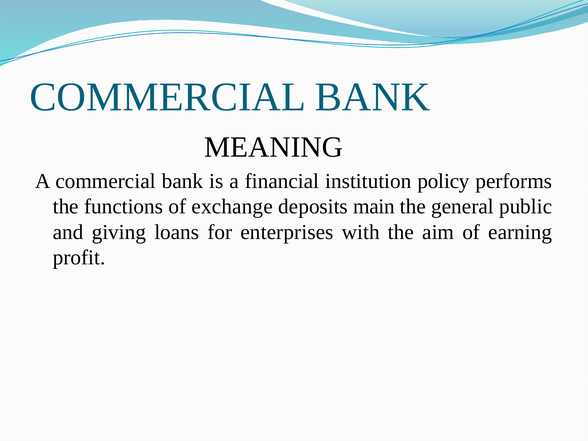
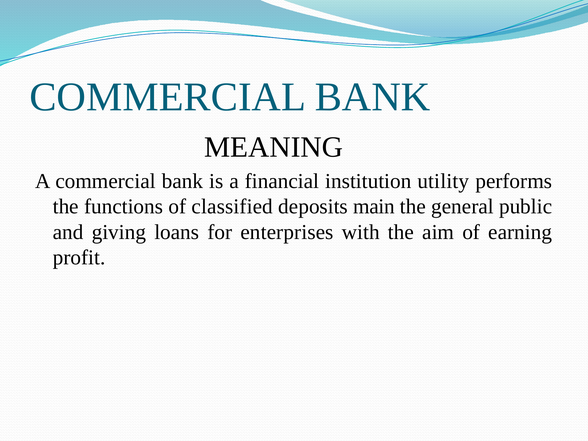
policy: policy -> utility
exchange: exchange -> classified
